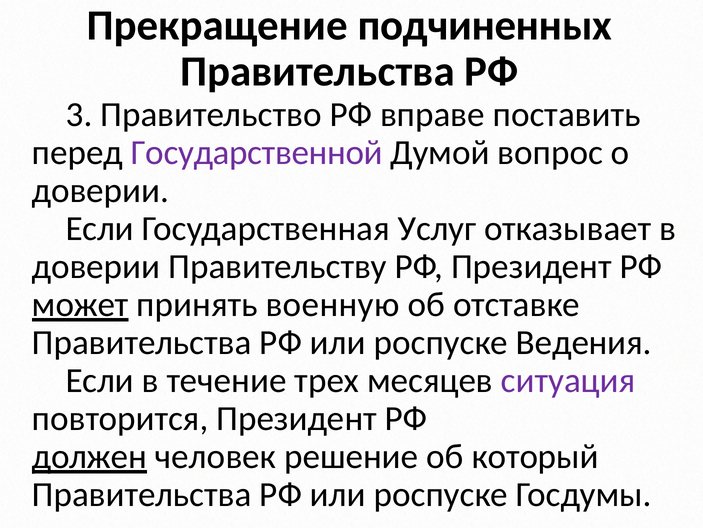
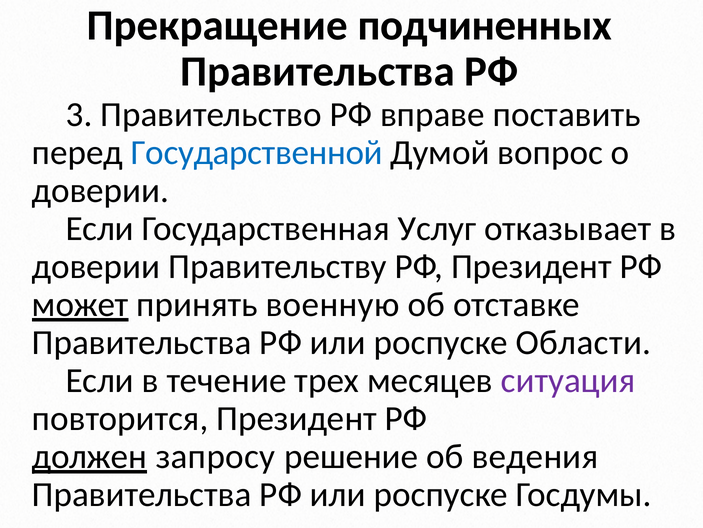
Государственной colour: purple -> blue
Ведения: Ведения -> Области
человек: человек -> запросу
который: который -> ведения
